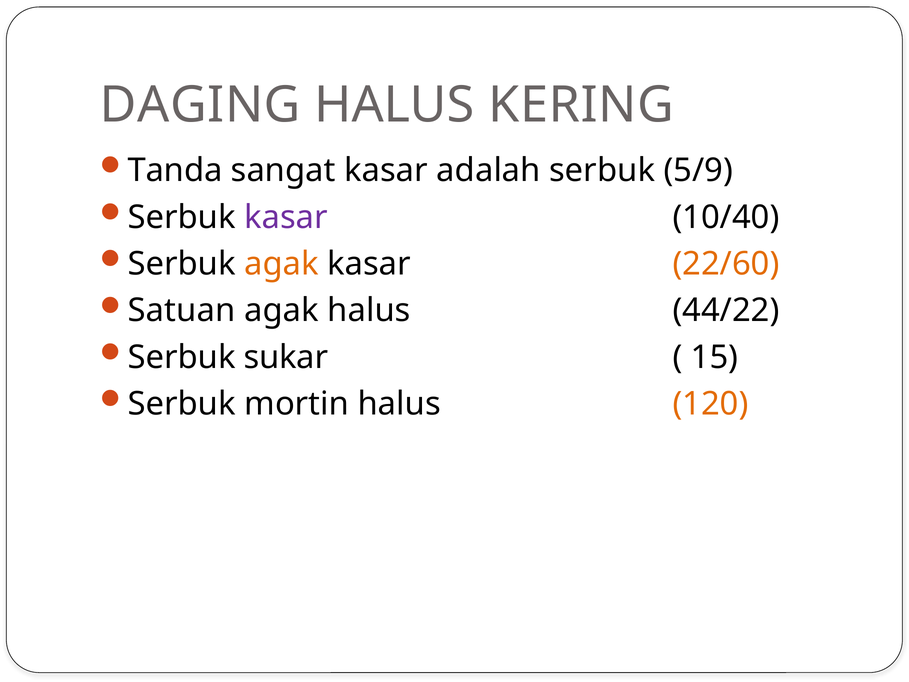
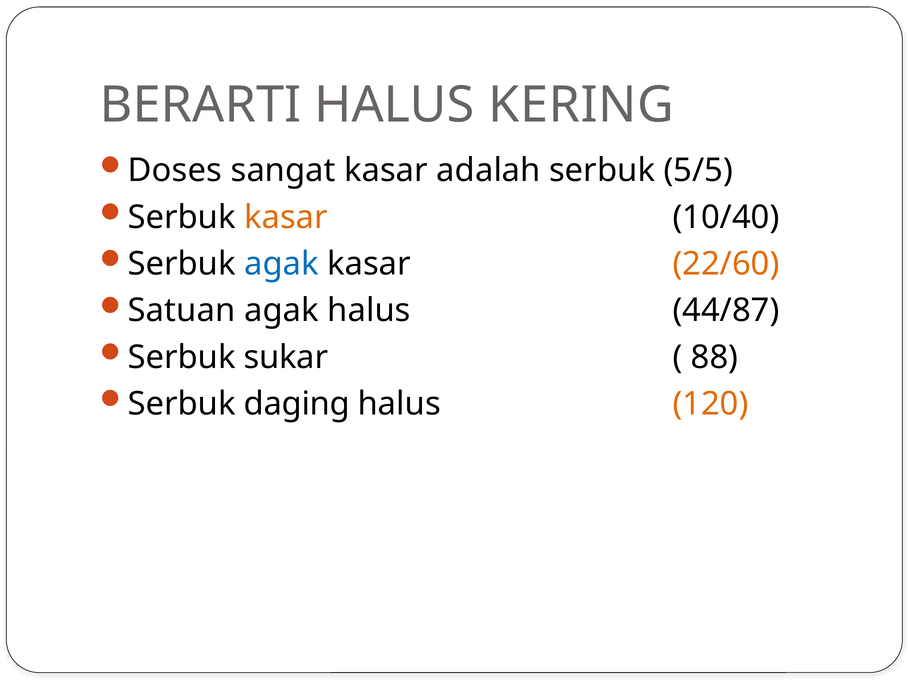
DAGING: DAGING -> BERARTI
Tanda: Tanda -> Doses
5/9: 5/9 -> 5/5
kasar at (286, 217) colour: purple -> orange
agak at (282, 264) colour: orange -> blue
44/22: 44/22 -> 44/87
15: 15 -> 88
mortin: mortin -> daging
